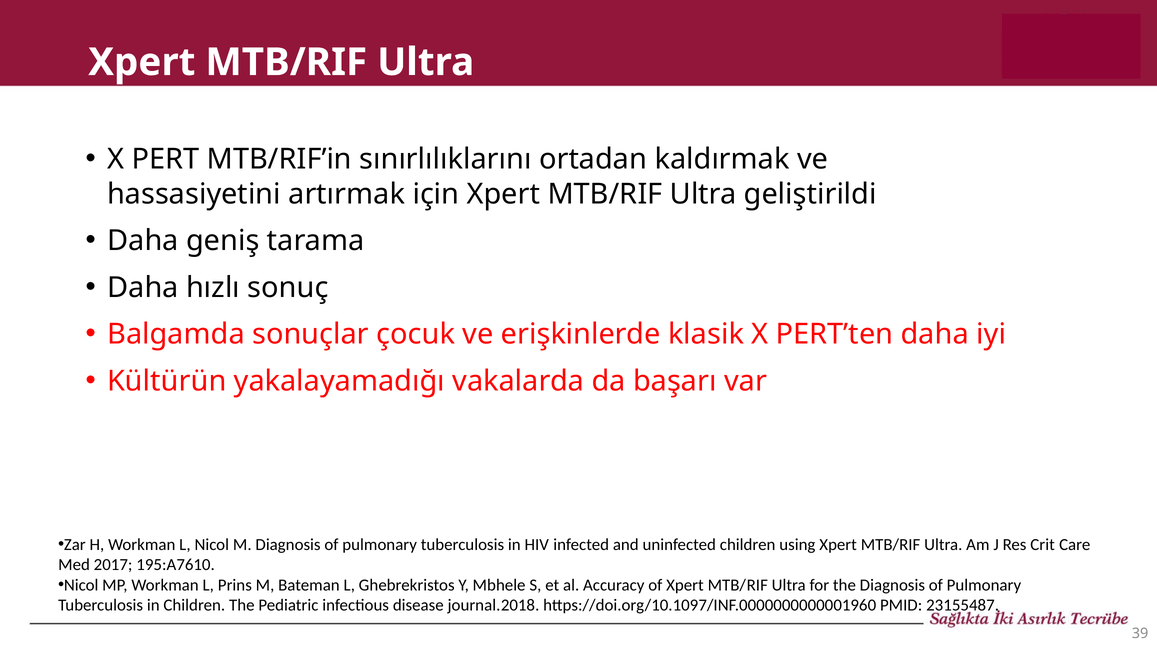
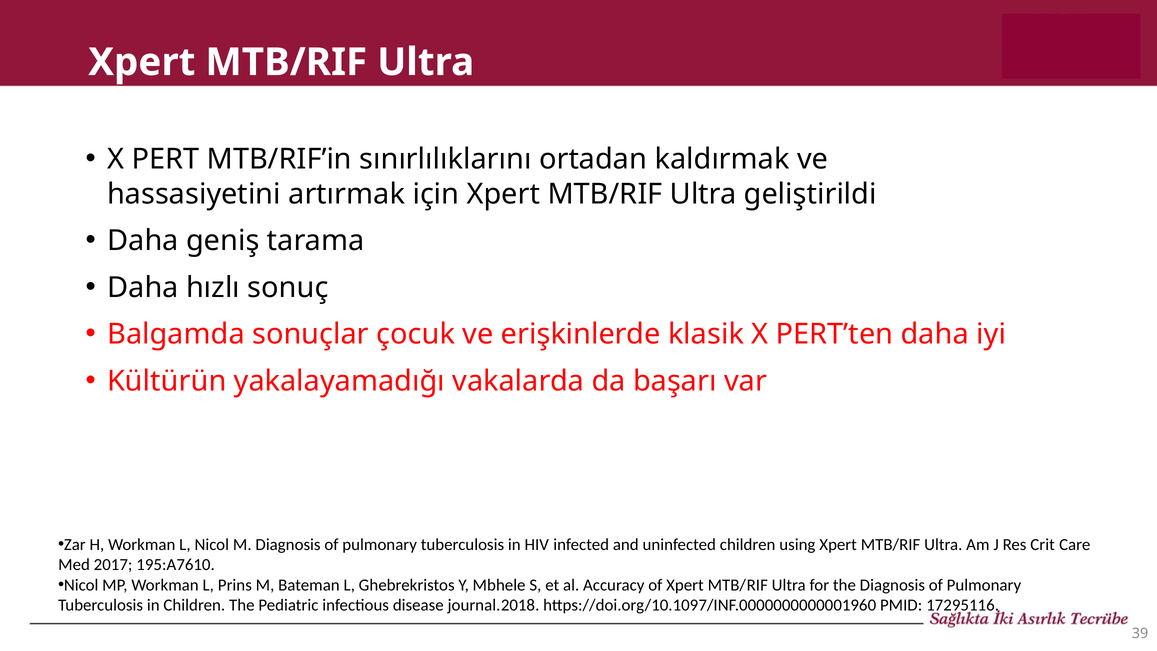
23155487: 23155487 -> 17295116
